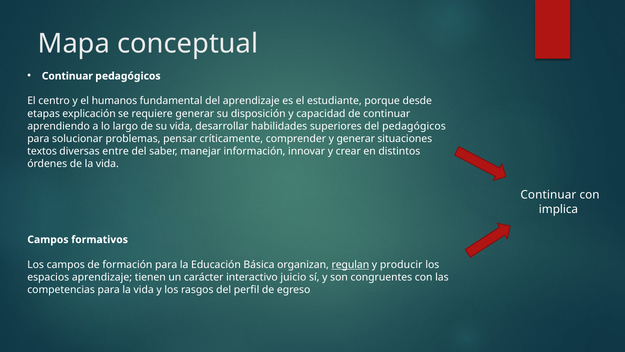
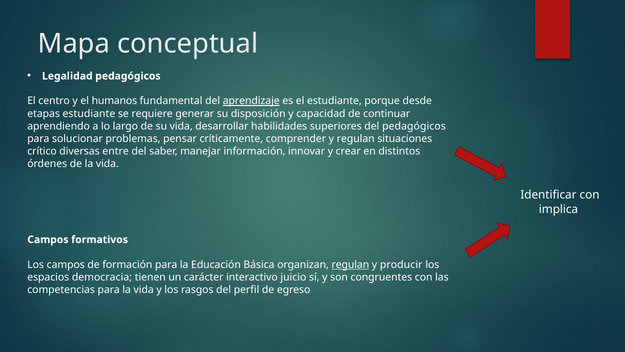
Continuar at (67, 76): Continuar -> Legalidad
aprendizaje at (251, 101) underline: none -> present
etapas explicación: explicación -> estudiante
y generar: generar -> regulan
textos: textos -> crítico
Continuar at (548, 195): Continuar -> Identificar
espacios aprendizaje: aprendizaje -> democracia
